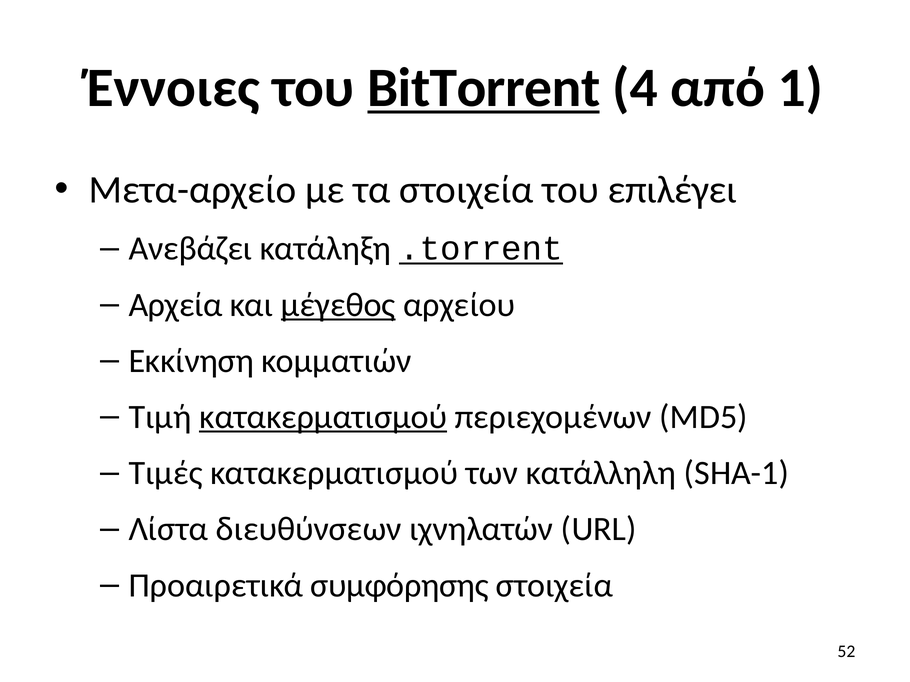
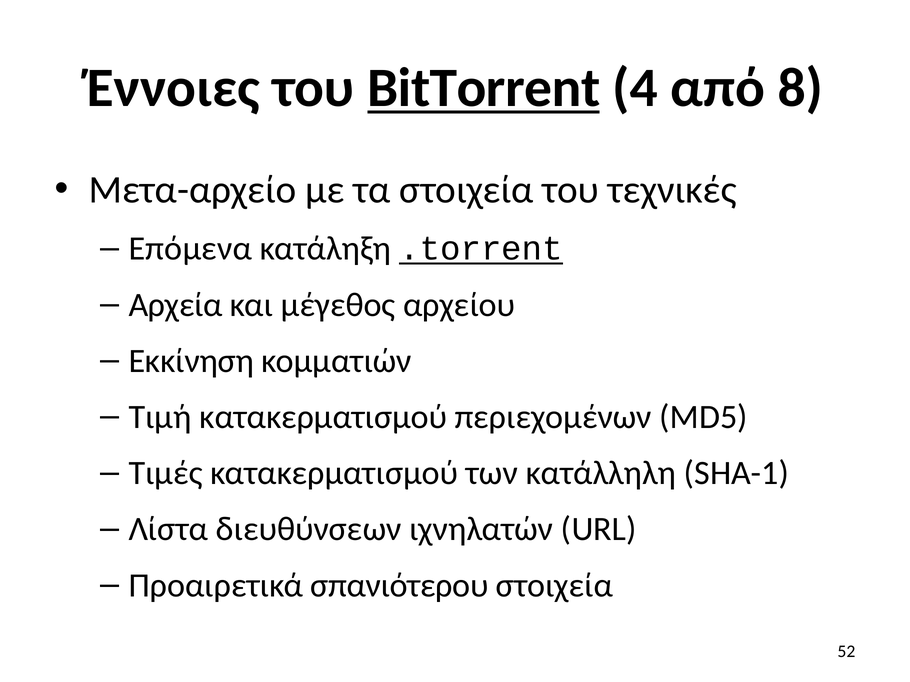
1: 1 -> 8
επιλέγει: επιλέγει -> τεχνικές
Ανεβάζει: Ανεβάζει -> Επόμενα
μέγεθος underline: present -> none
κατακερματισμού at (323, 417) underline: present -> none
συμφόρησης: συμφόρησης -> σπανιότερου
